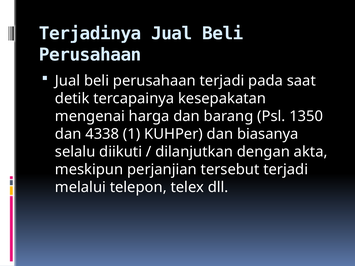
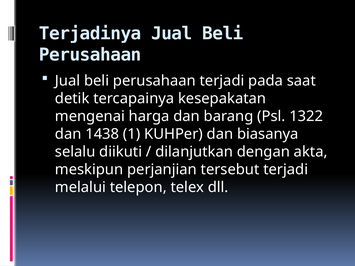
1350: 1350 -> 1322
4338: 4338 -> 1438
